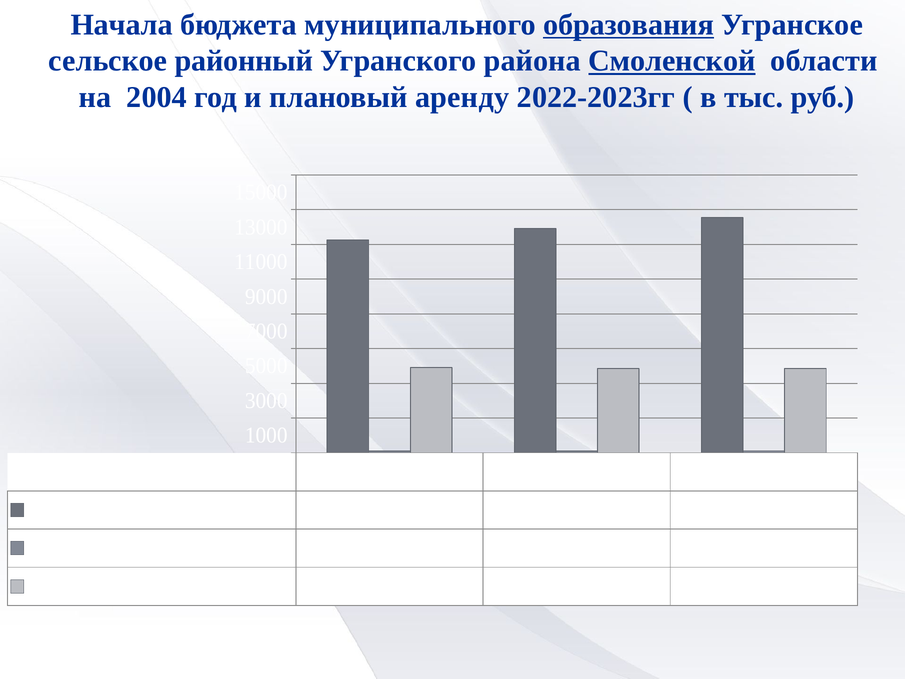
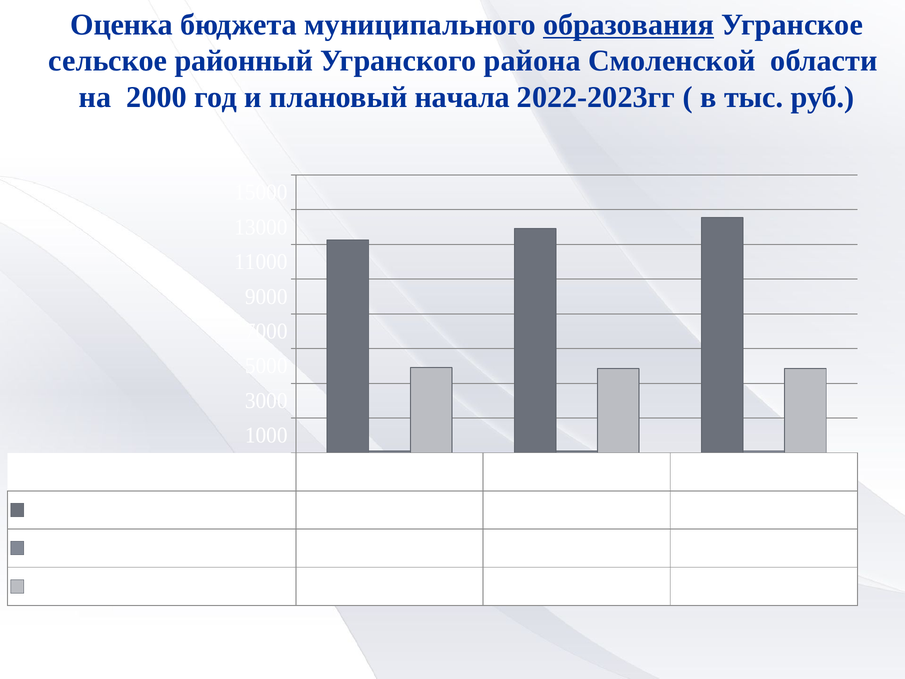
Начала: Начала -> Оценка
Смоленской underline: present -> none
2004: 2004 -> 2000
аренду: аренду -> начала
